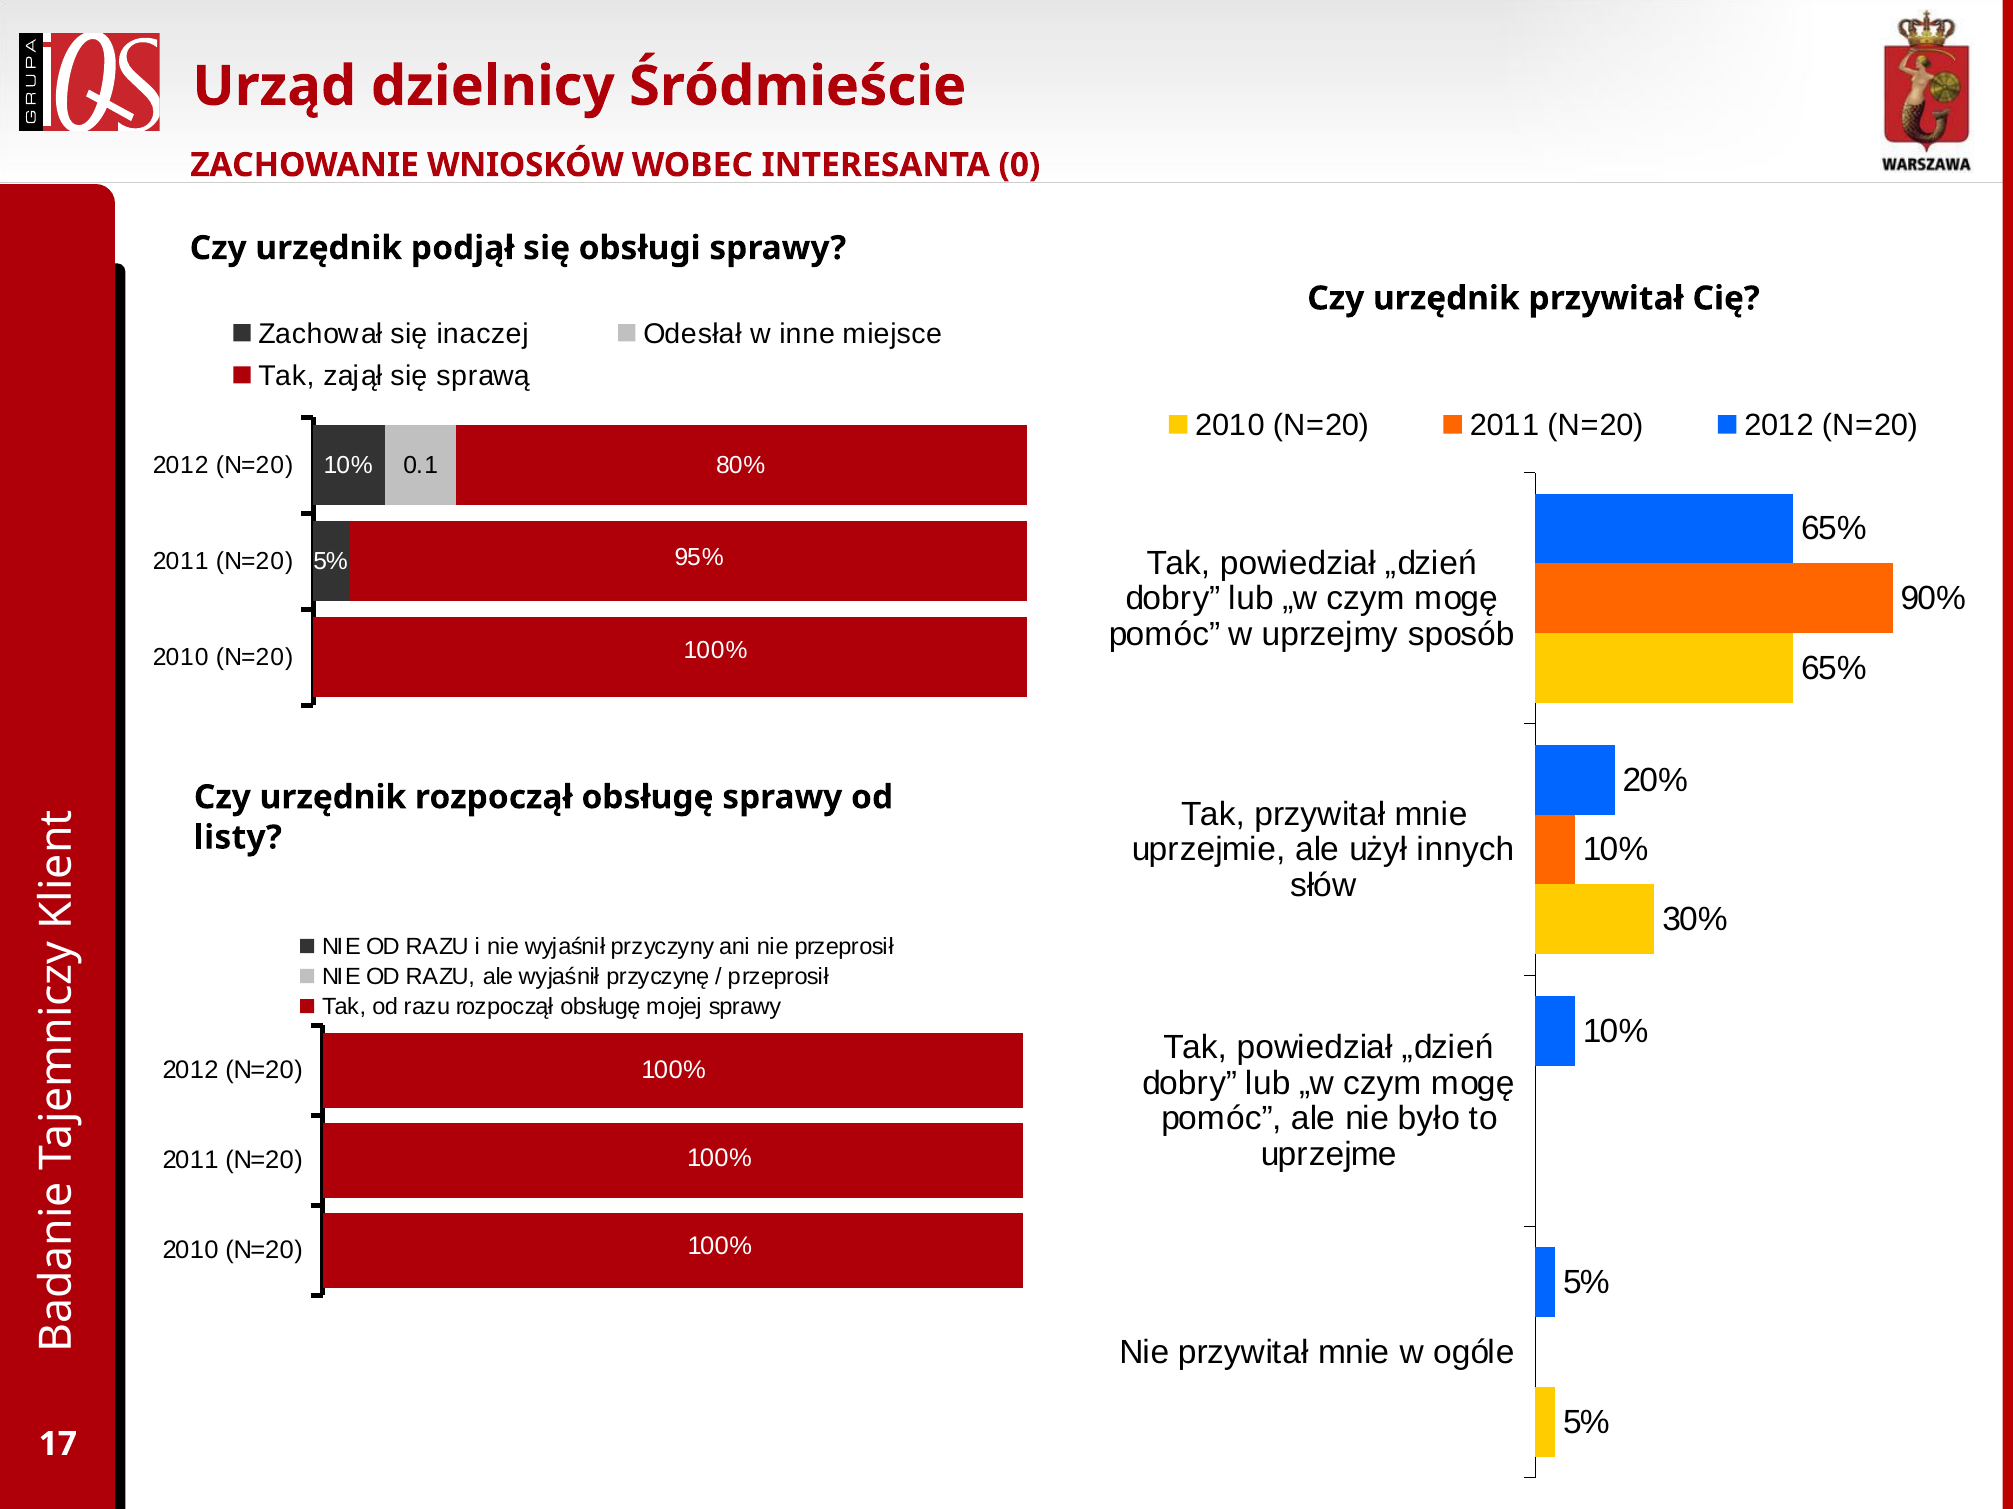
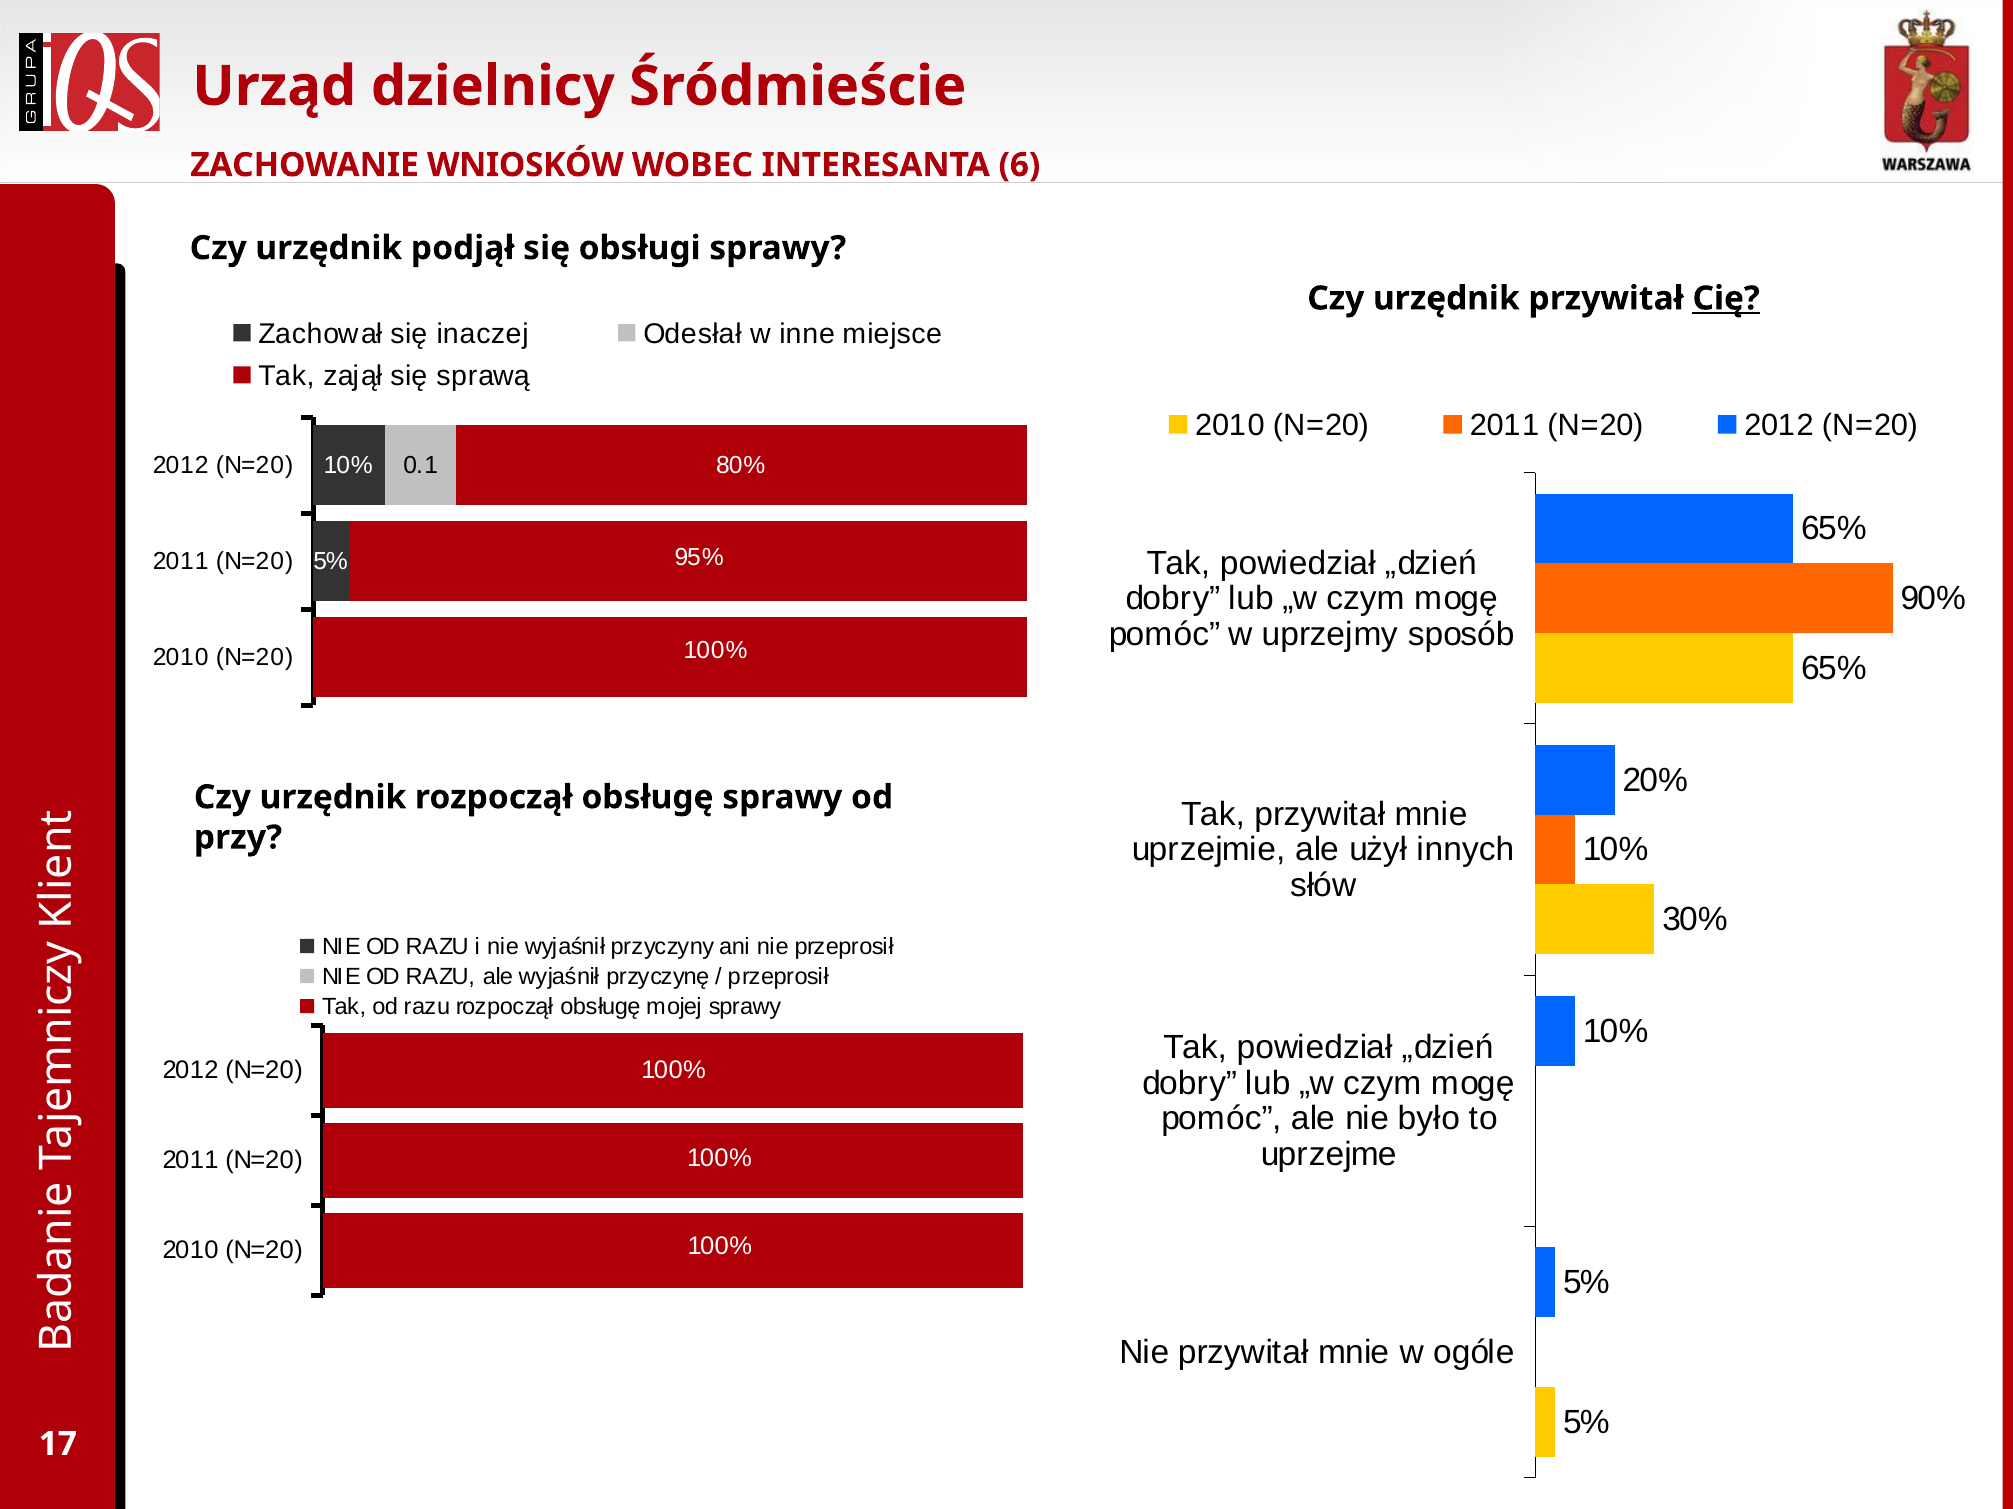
0: 0 -> 6
Cię underline: none -> present
listy: listy -> przy
